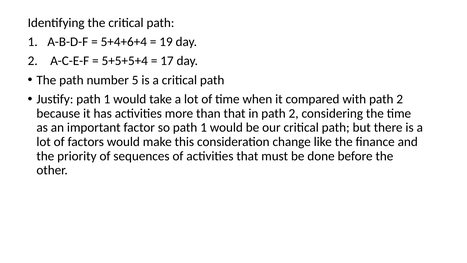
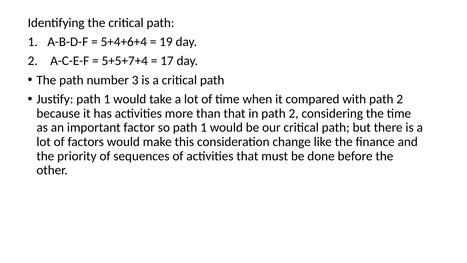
5+5+5+4: 5+5+5+4 -> 5+5+7+4
5: 5 -> 3
